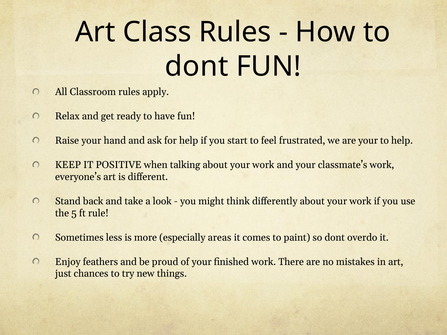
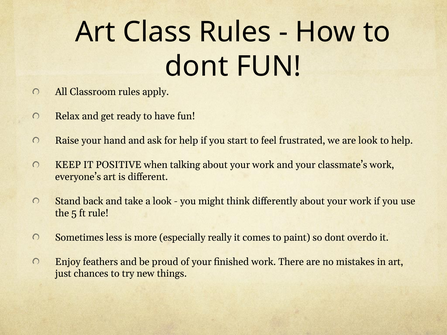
are your: your -> look
areas: areas -> really
